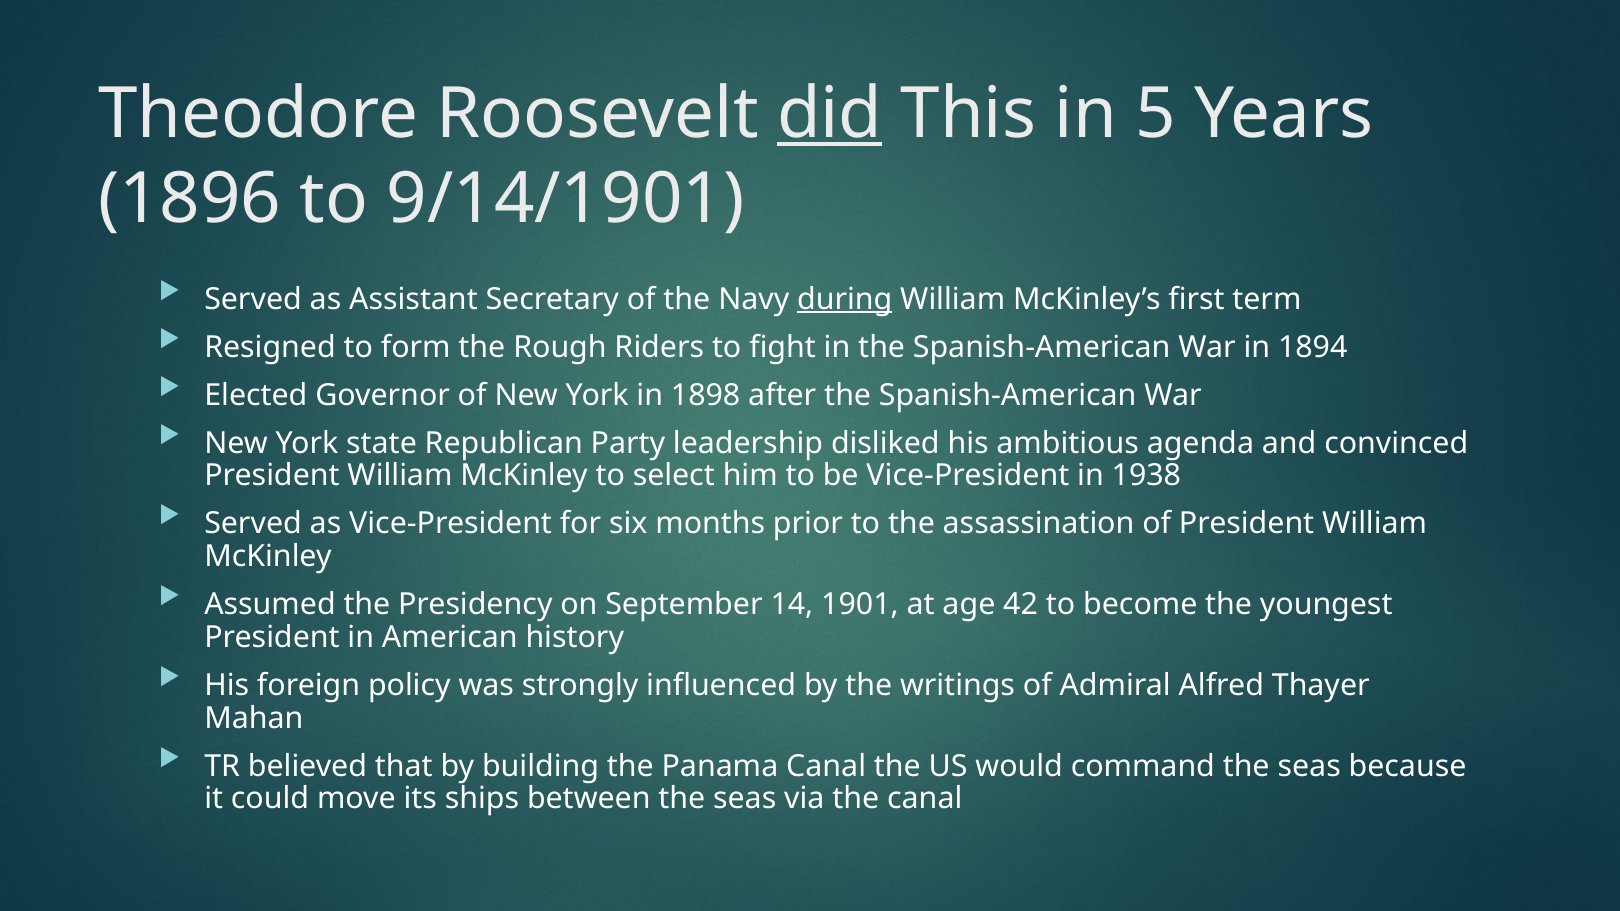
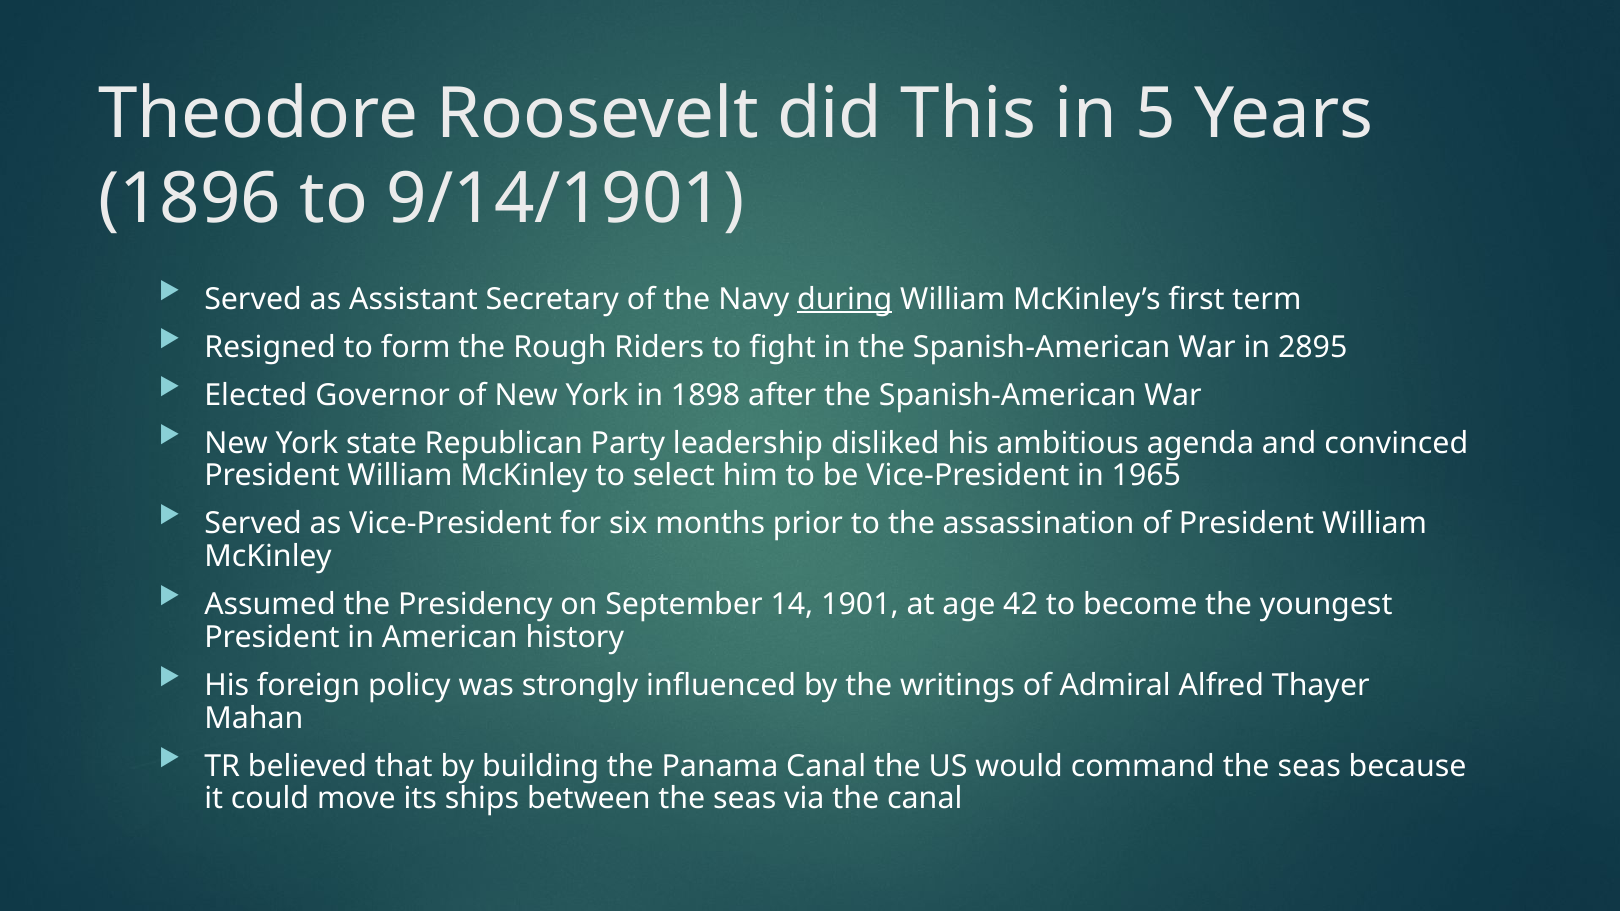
did underline: present -> none
1894: 1894 -> 2895
1938: 1938 -> 1965
